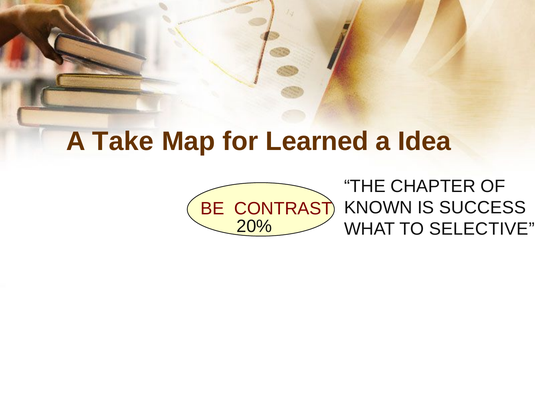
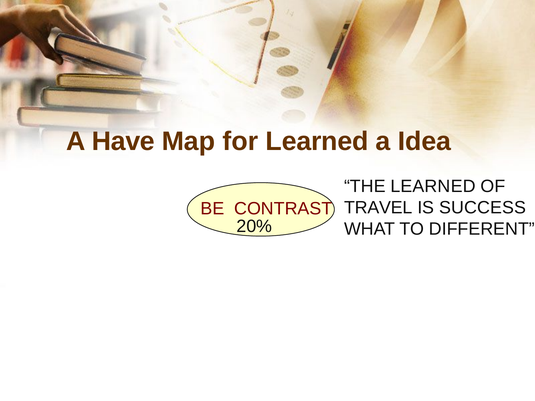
Take: Take -> Have
THE CHAPTER: CHAPTER -> LEARNED
KNOWN: KNOWN -> TRAVEL
SELECTIVE: SELECTIVE -> DIFFERENT
